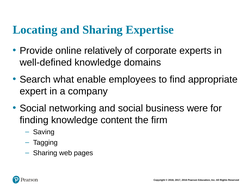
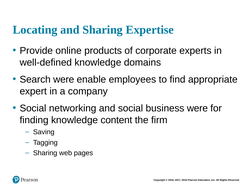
relatively: relatively -> products
Search what: what -> were
